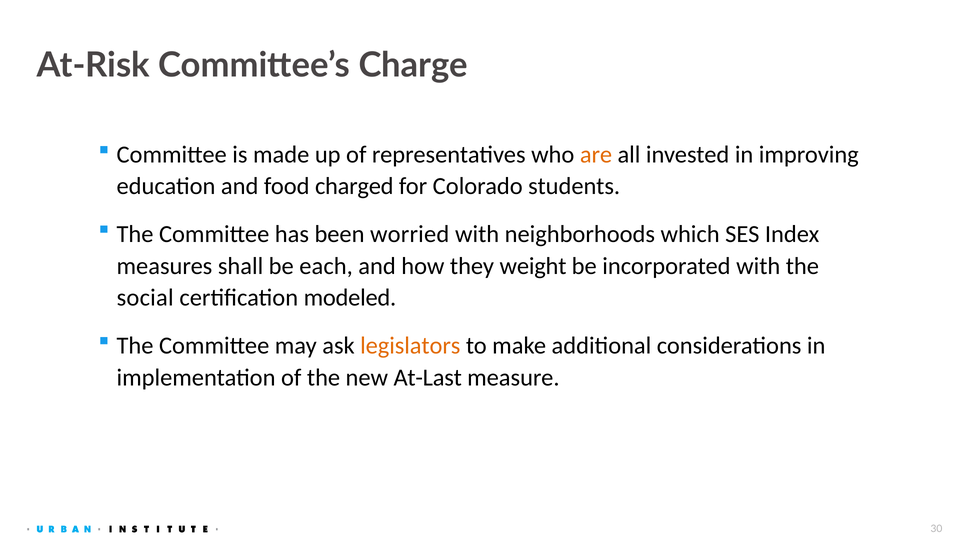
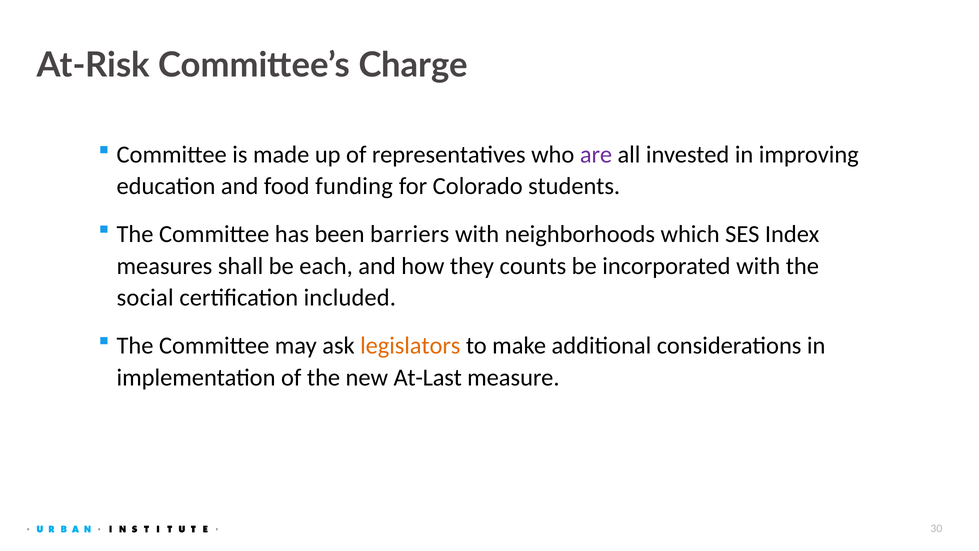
are colour: orange -> purple
charged: charged -> funding
worried: worried -> barriers
weight: weight -> counts
modeled: modeled -> included
